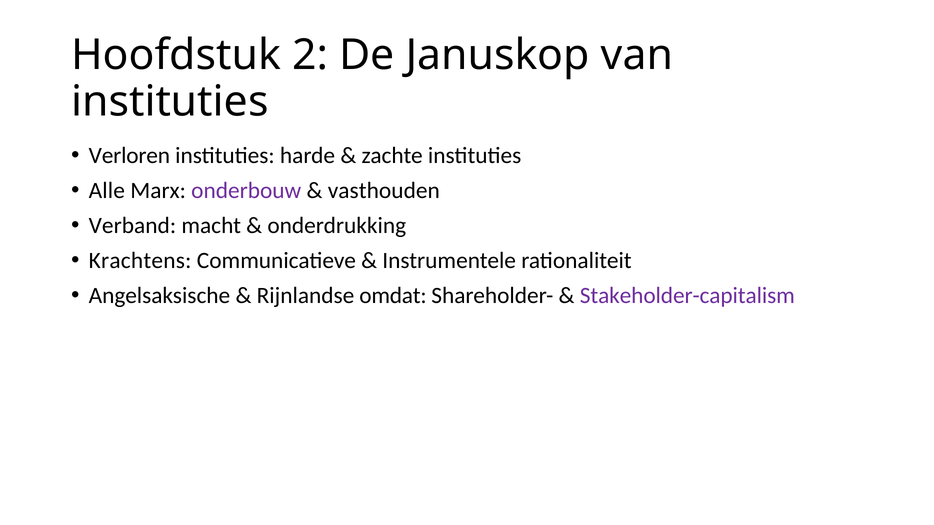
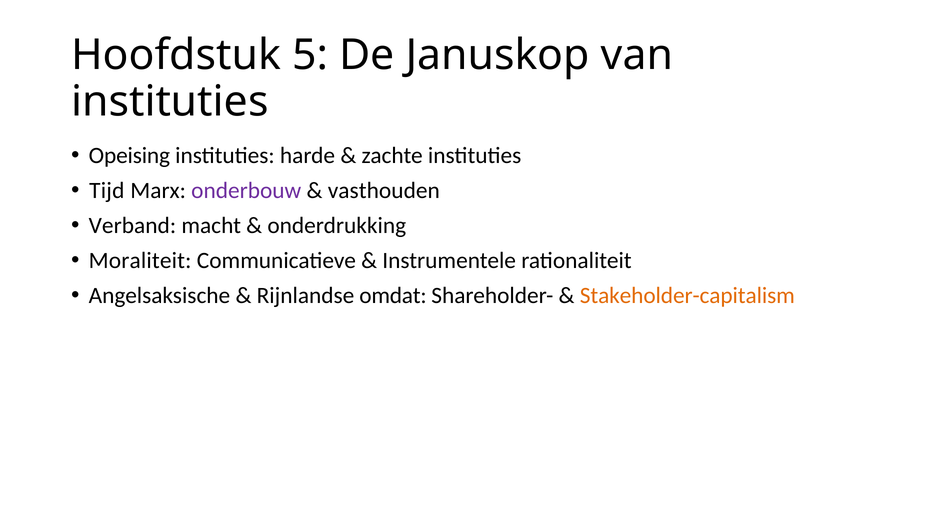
2: 2 -> 5
Verloren: Verloren -> Opeising
Alle: Alle -> Tijd
Krachtens: Krachtens -> Moraliteit
Stakeholder-capitalism colour: purple -> orange
